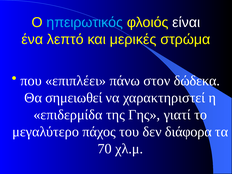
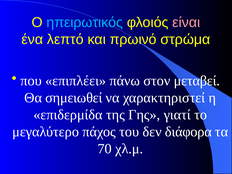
είναι colour: white -> pink
μερικές: μερικές -> πρωινό
δώδεκα: δώδεκα -> μεταβεί
